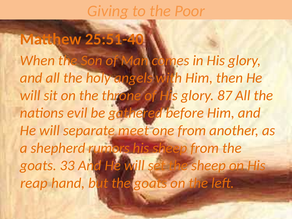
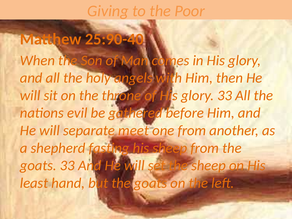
25:51-40: 25:51-40 -> 25:90-40
glory 87: 87 -> 33
rumors: rumors -> fasting
reap: reap -> least
